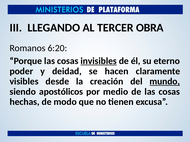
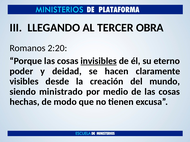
6:20: 6:20 -> 2:20
mundo underline: present -> none
apostólicos: apostólicos -> ministrado
